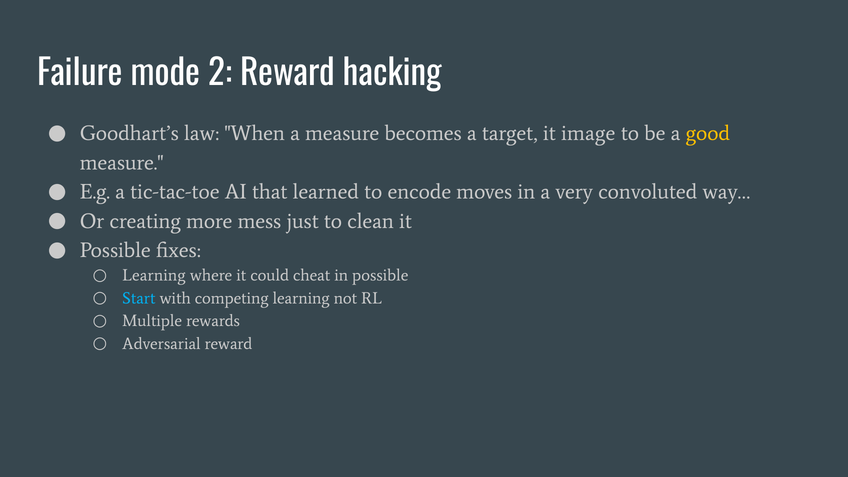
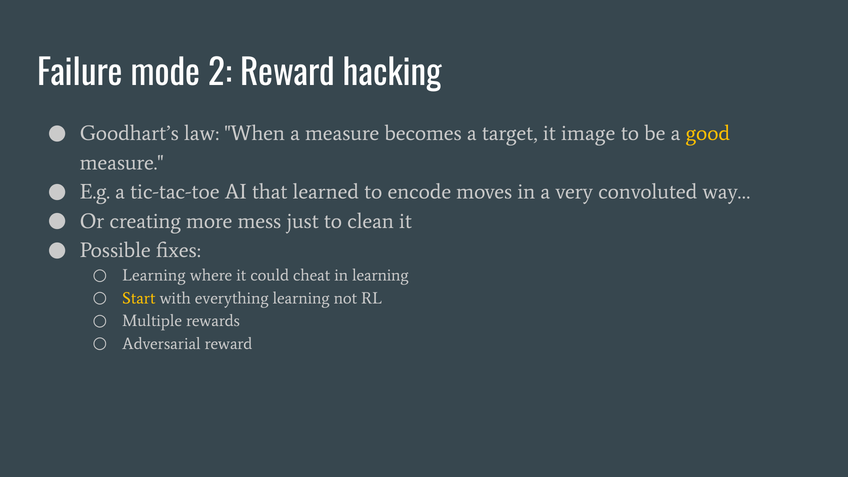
in possible: possible -> learning
Start colour: light blue -> yellow
competing: competing -> everything
